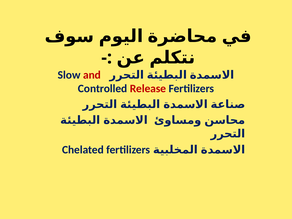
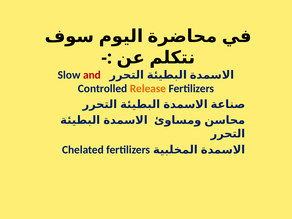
Release colour: red -> orange
